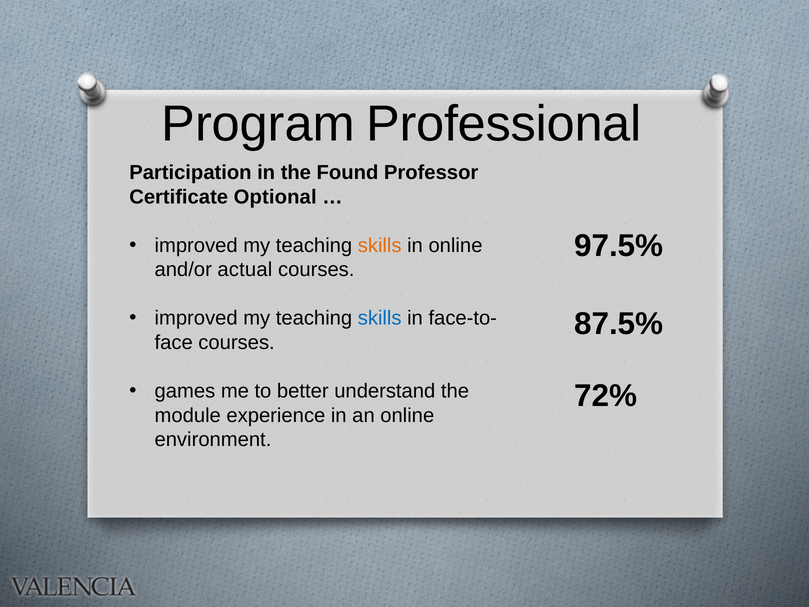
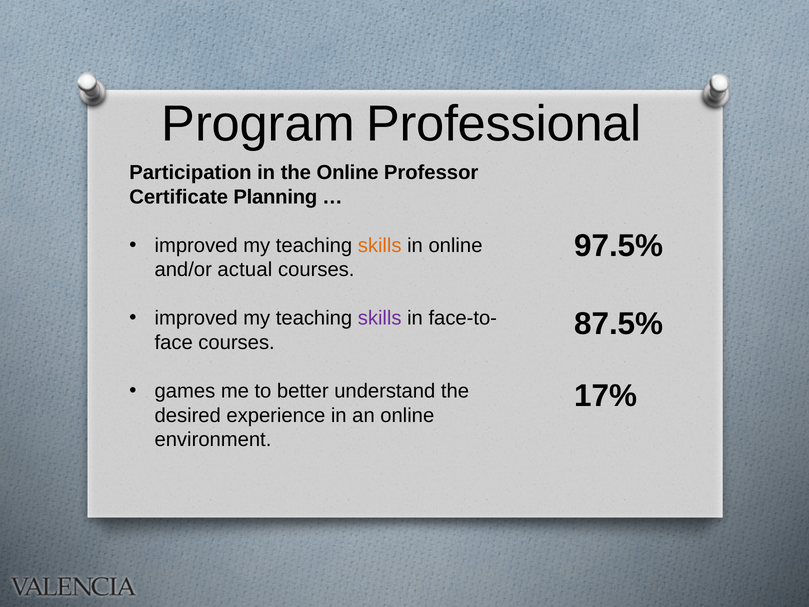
the Found: Found -> Online
Optional: Optional -> Planning
skills at (380, 318) colour: blue -> purple
72%: 72% -> 17%
module: module -> desired
